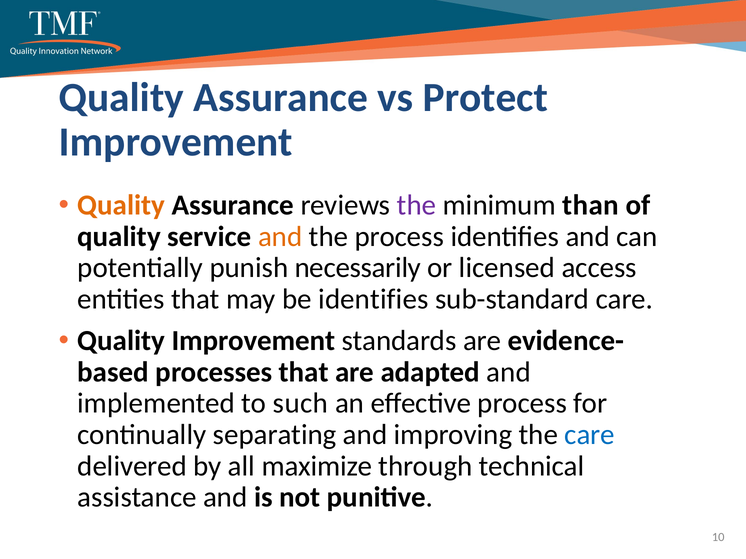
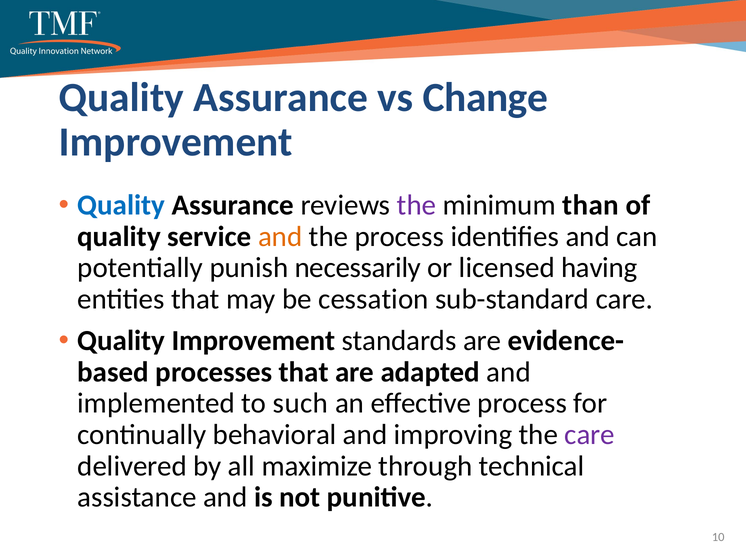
Protect: Protect -> Change
Quality at (121, 205) colour: orange -> blue
access: access -> having
be identifies: identifies -> cessation
separating: separating -> behavioral
care at (590, 435) colour: blue -> purple
